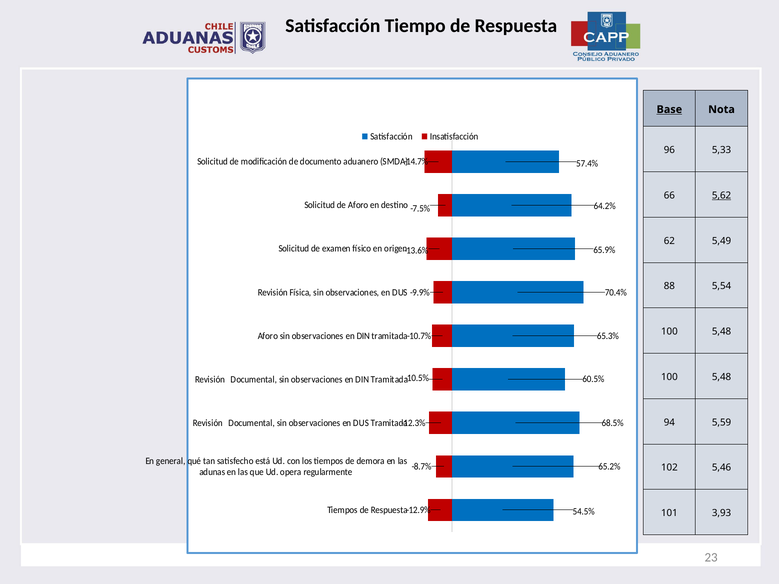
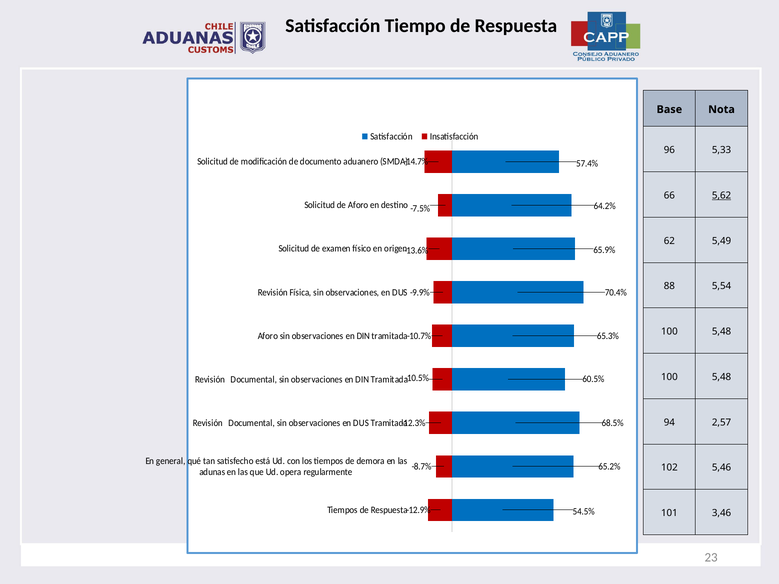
Base underline: present -> none
5,59: 5,59 -> 2,57
3,93: 3,93 -> 3,46
